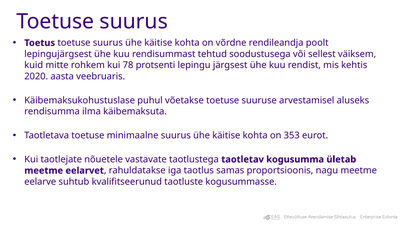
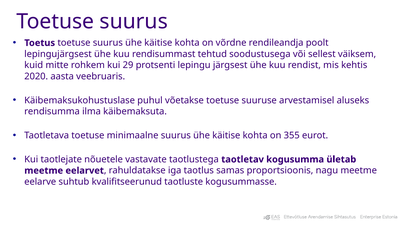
78: 78 -> 29
353: 353 -> 355
